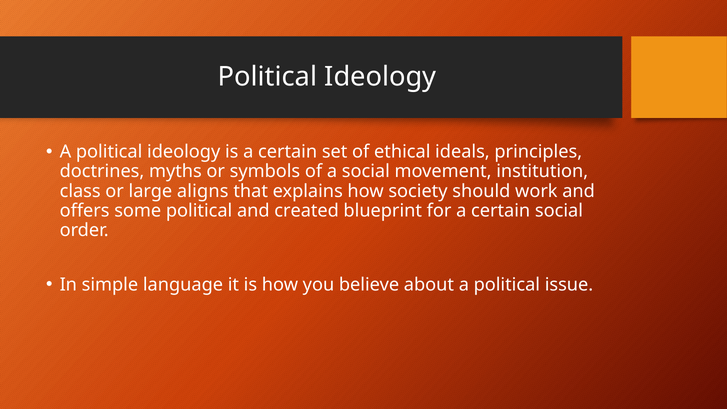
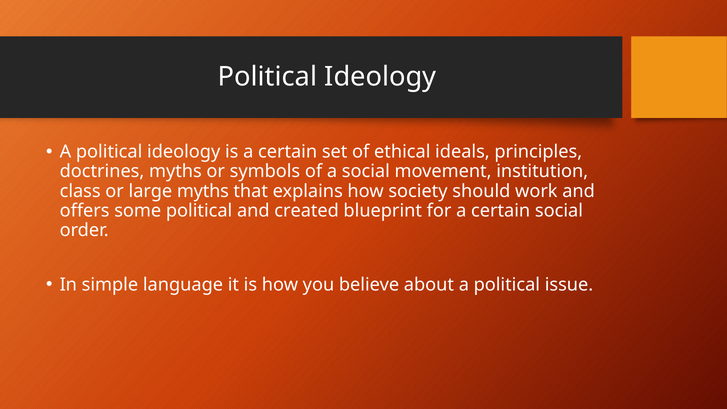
large aligns: aligns -> myths
